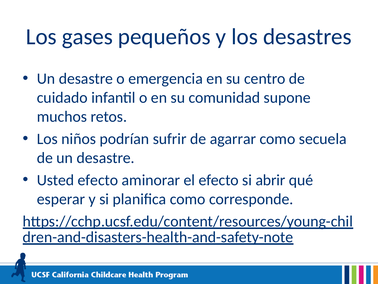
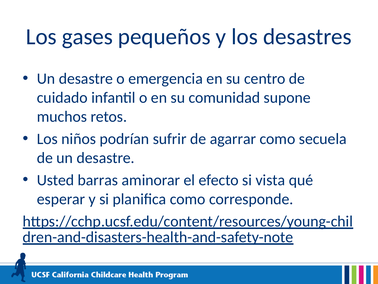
Usted efecto: efecto -> barras
abrir: abrir -> vista
